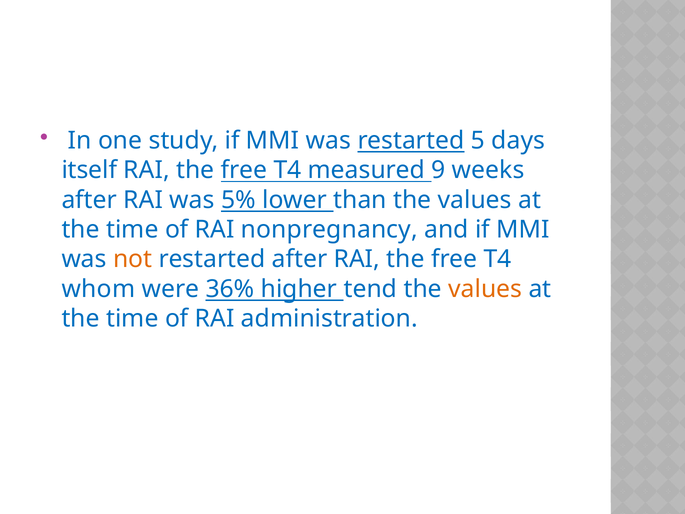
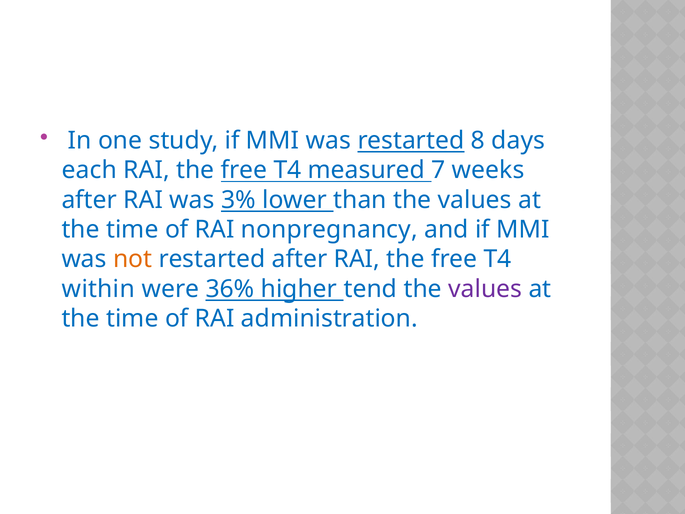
5: 5 -> 8
itself: itself -> each
9: 9 -> 7
5%: 5% -> 3%
whom: whom -> within
values at (485, 289) colour: orange -> purple
